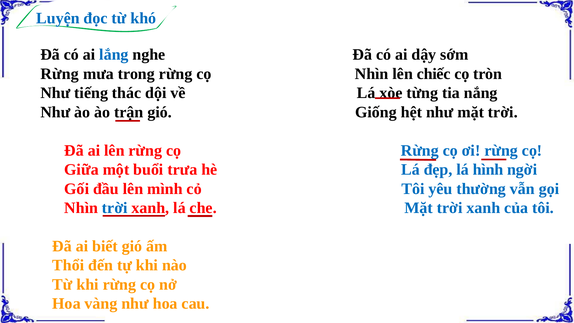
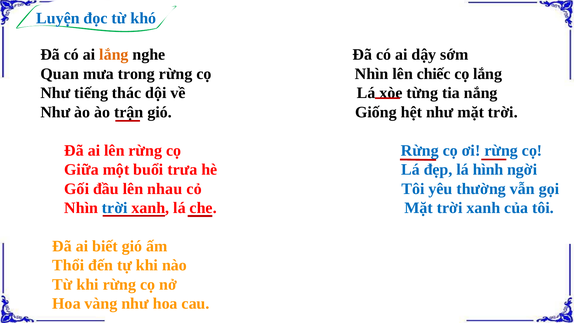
lắng at (114, 55) colour: blue -> orange
Rừng at (60, 74): Rừng -> Quan
cọ tròn: tròn -> lắng
mình: mình -> nhau
